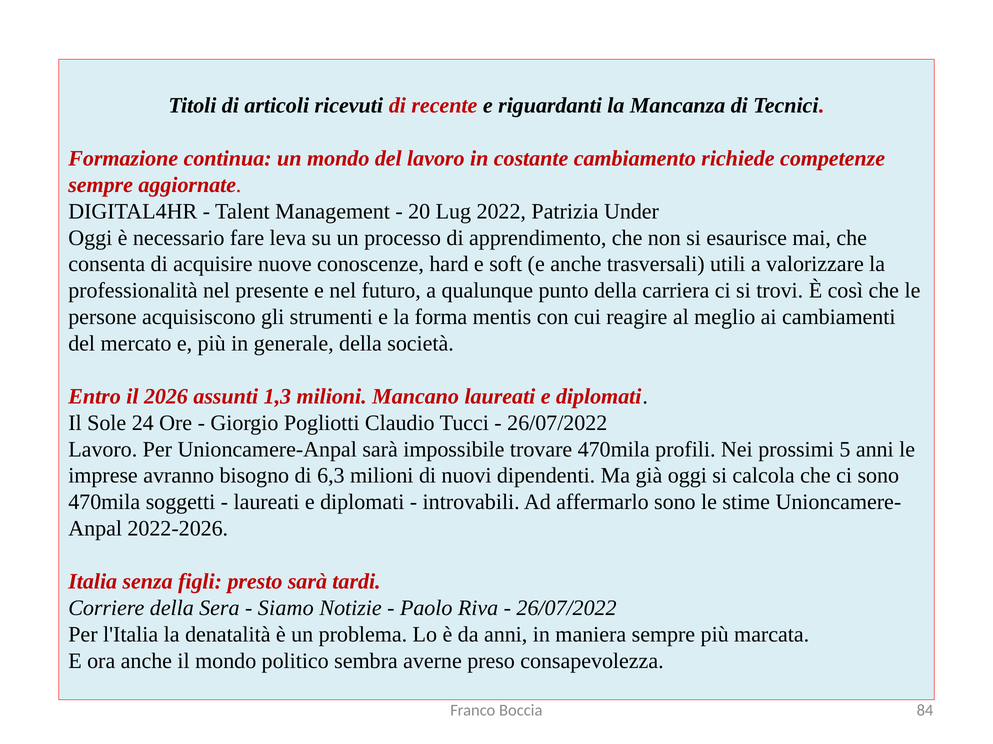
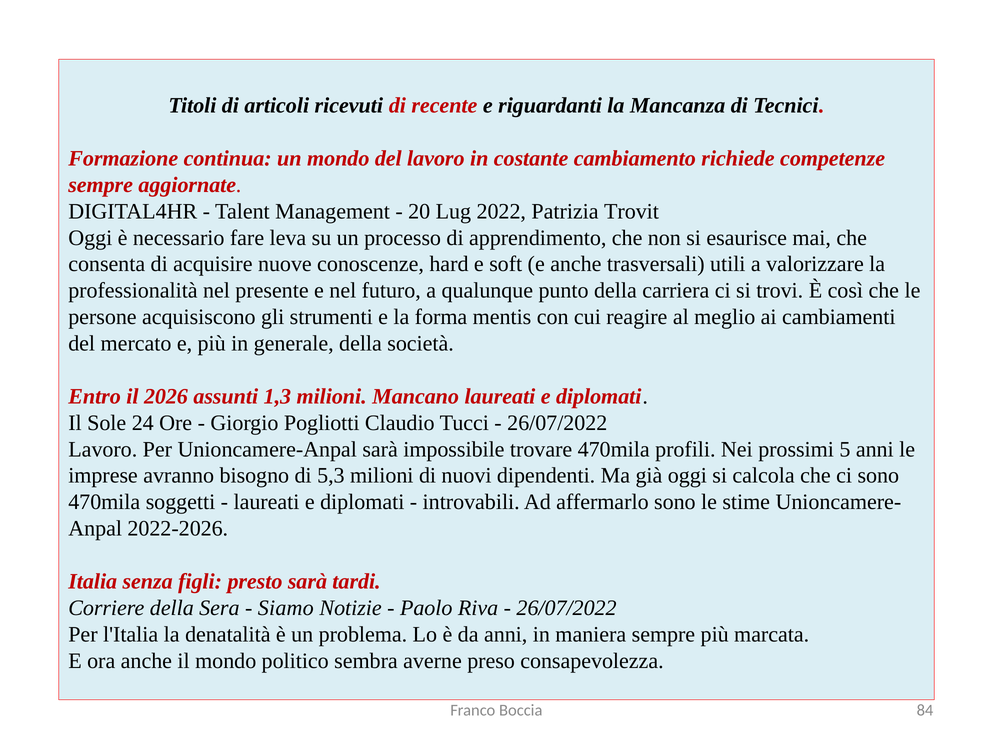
Under: Under -> Trovit
6,3: 6,3 -> 5,3
